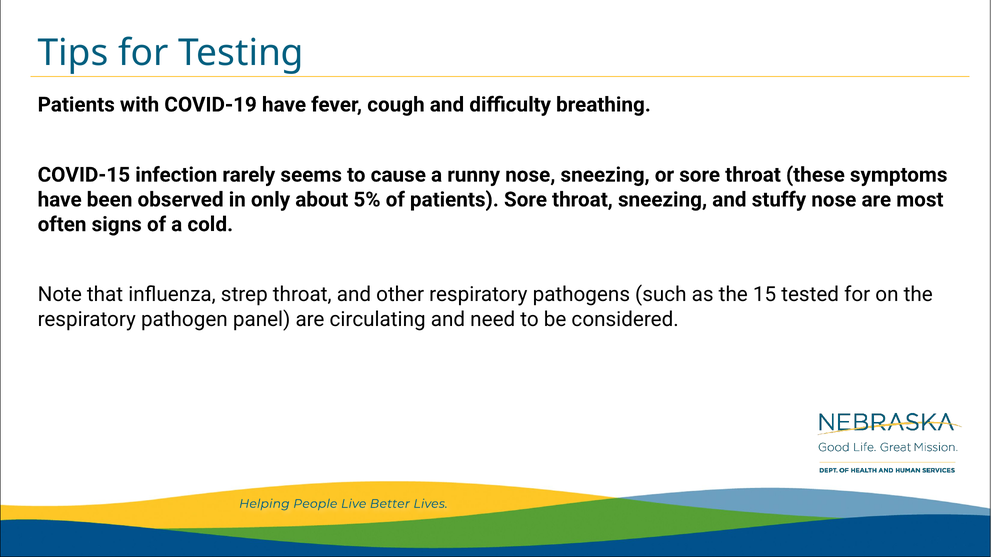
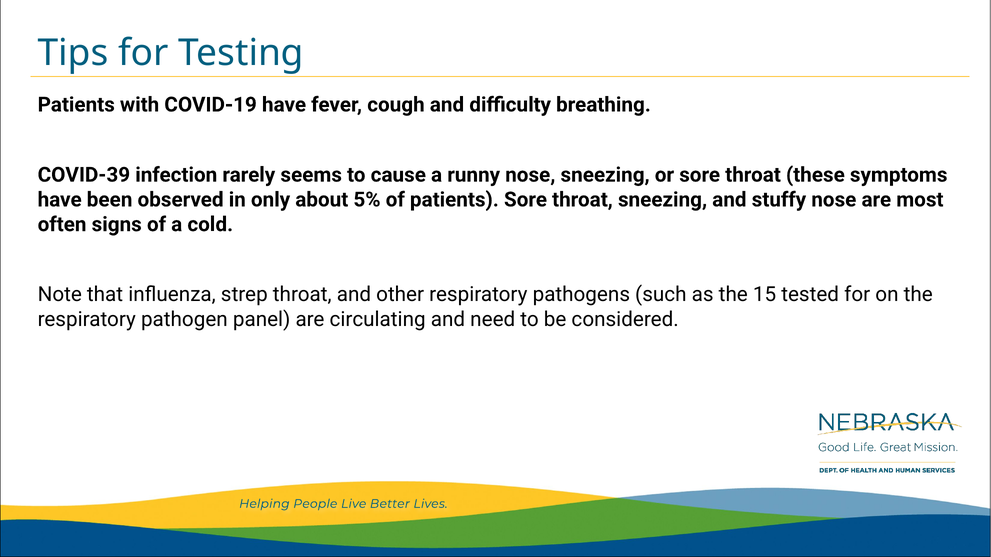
COVID-15: COVID-15 -> COVID-39
